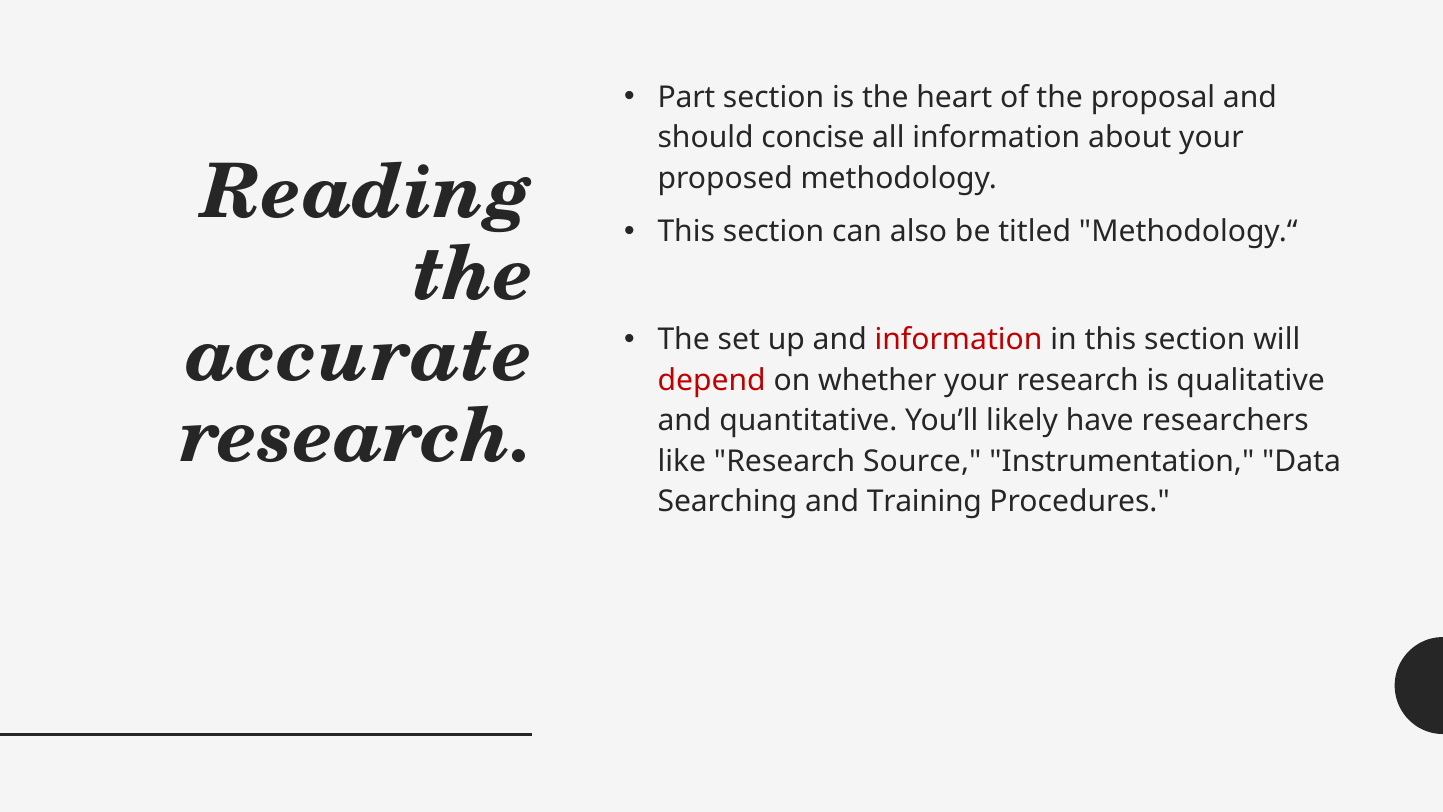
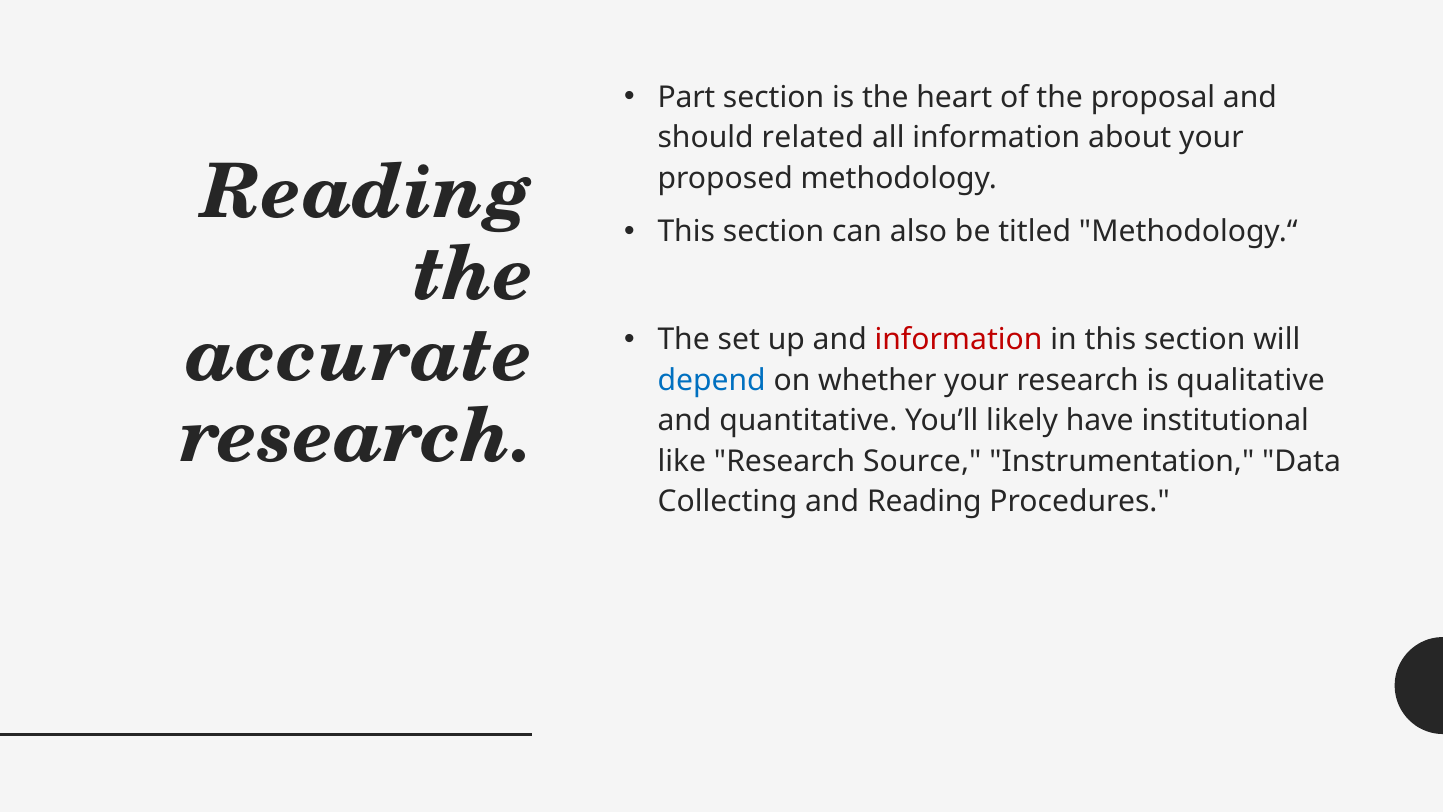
concise: concise -> related
depend colour: red -> blue
researchers: researchers -> institutional
Searching: Searching -> Collecting
and Training: Training -> Reading
